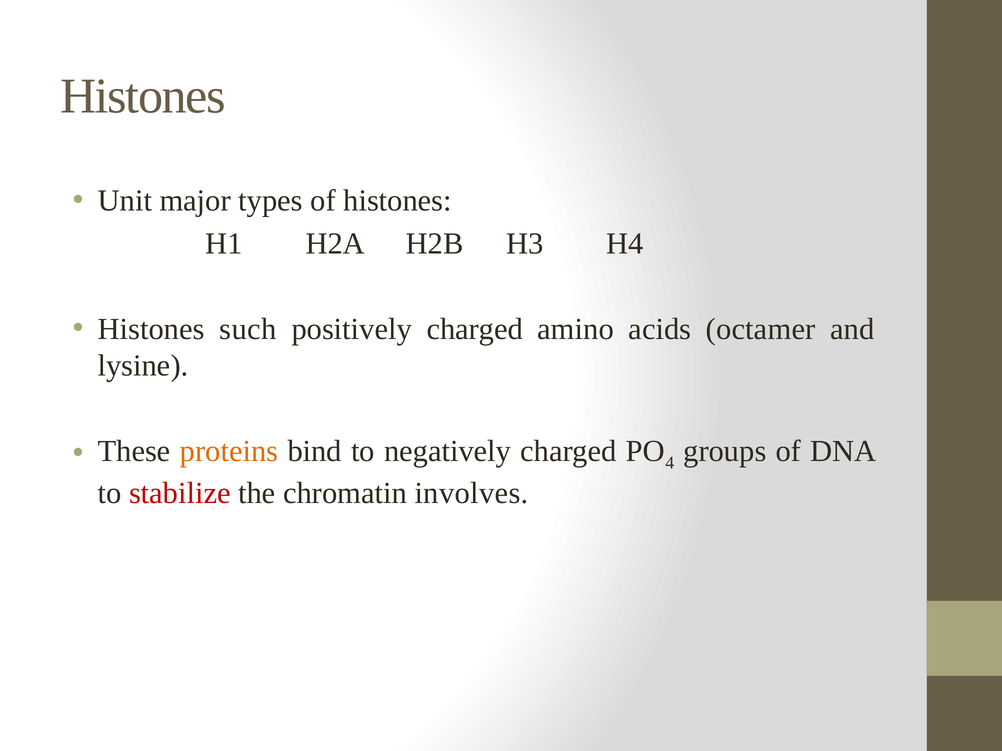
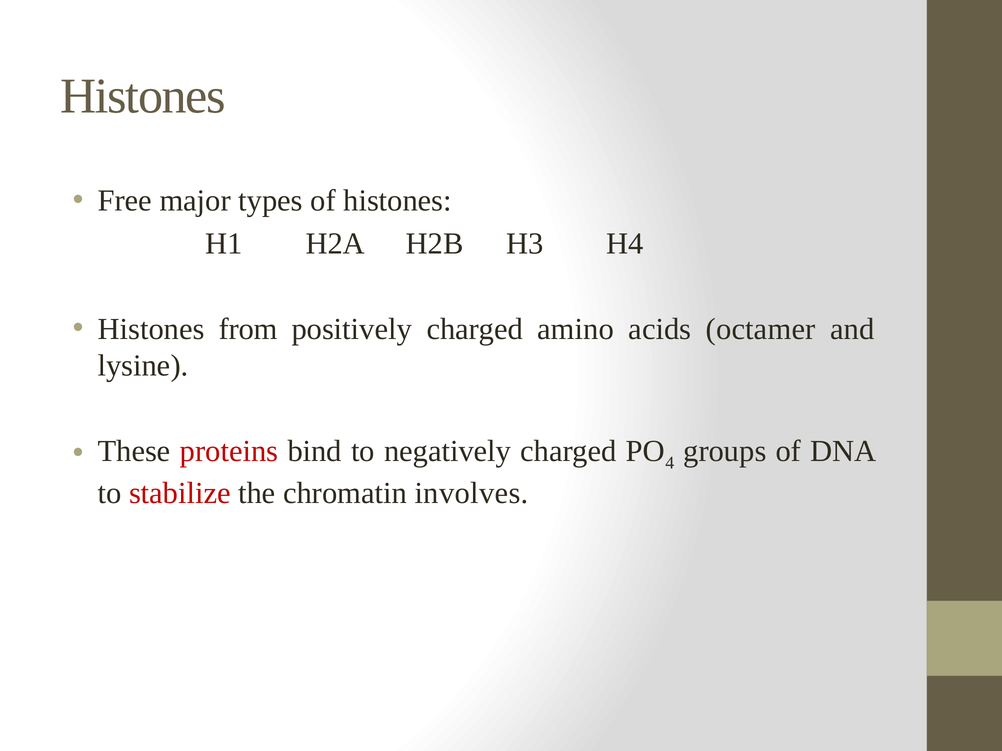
Unit: Unit -> Free
such: such -> from
proteins colour: orange -> red
